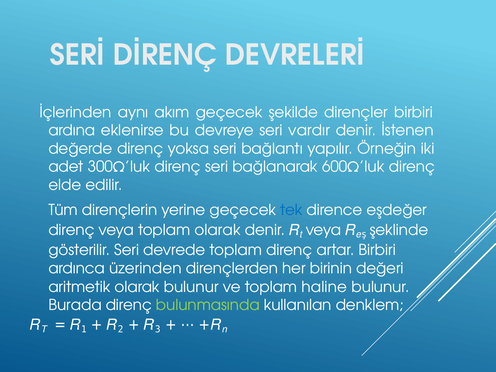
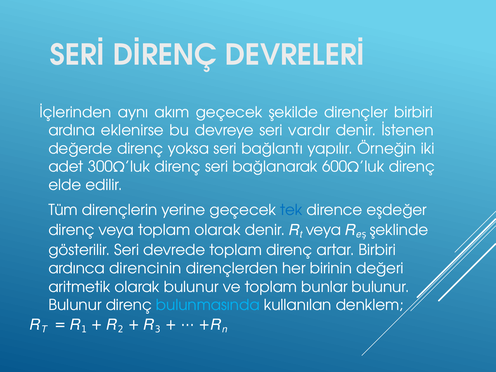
üzerinden: üzerinden -> direncinin
haline: haline -> bunlar
Burada at (75, 305): Burada -> Bulunur
bulunmasında colour: light green -> light blue
